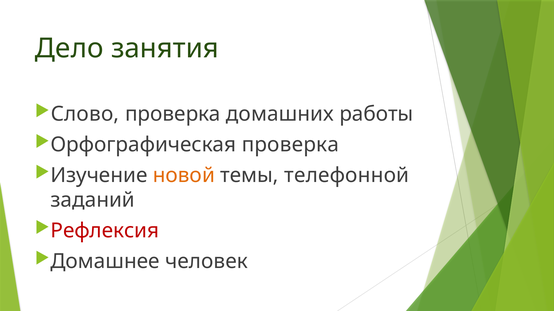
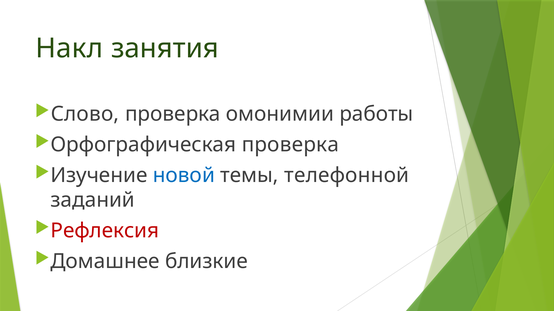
Дело: Дело -> Накл
домашних: домашних -> омонимии
новой colour: orange -> blue
человек: человек -> близкие
